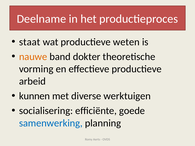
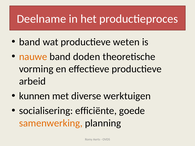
staat at (30, 42): staat -> band
dokter: dokter -> doden
samenwerking colour: blue -> orange
